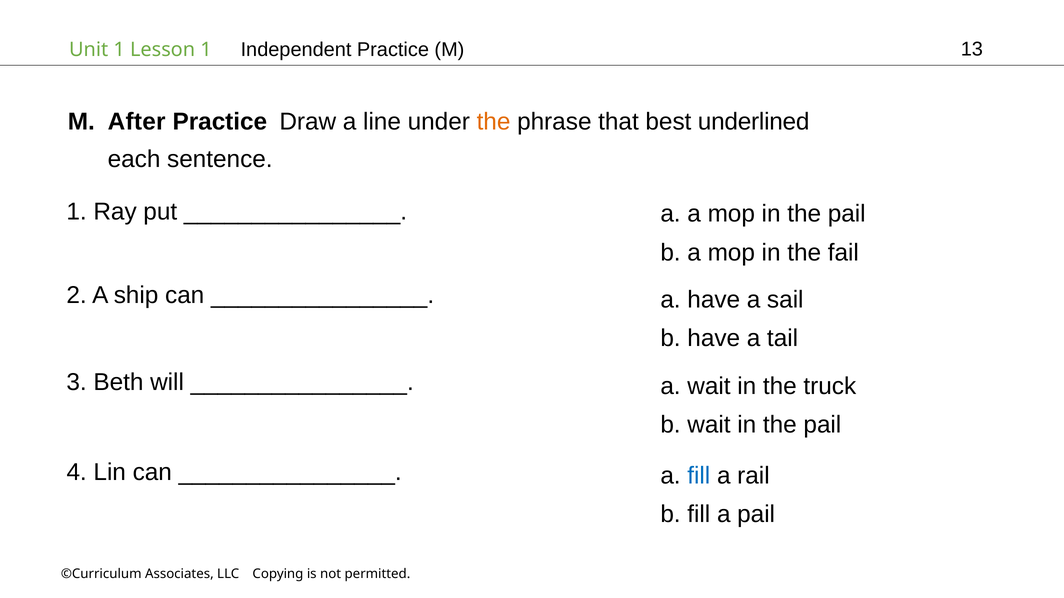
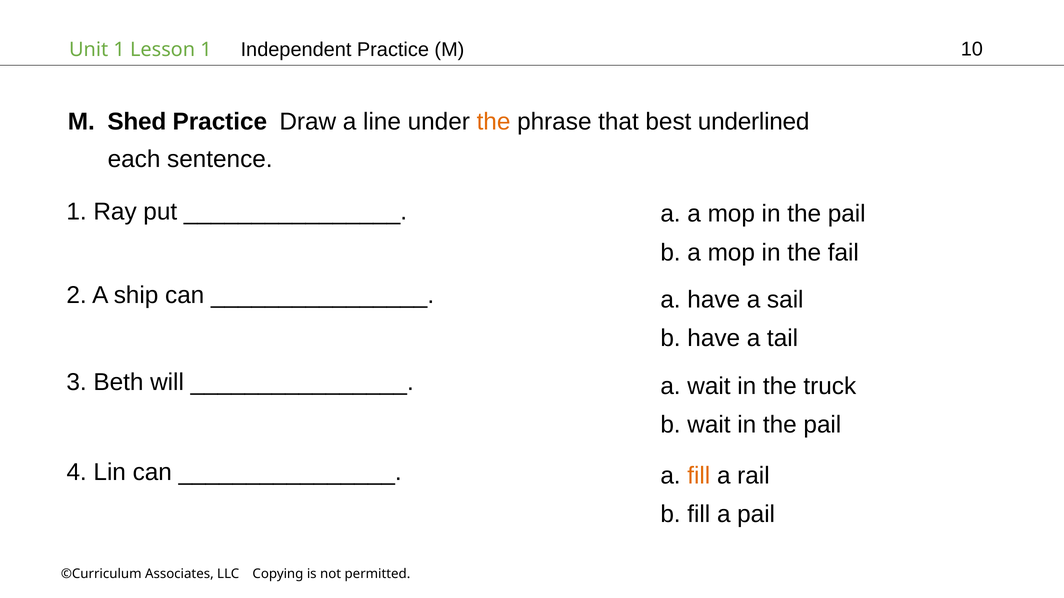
13: 13 -> 10
After: After -> Shed
fill at (699, 476) colour: blue -> orange
